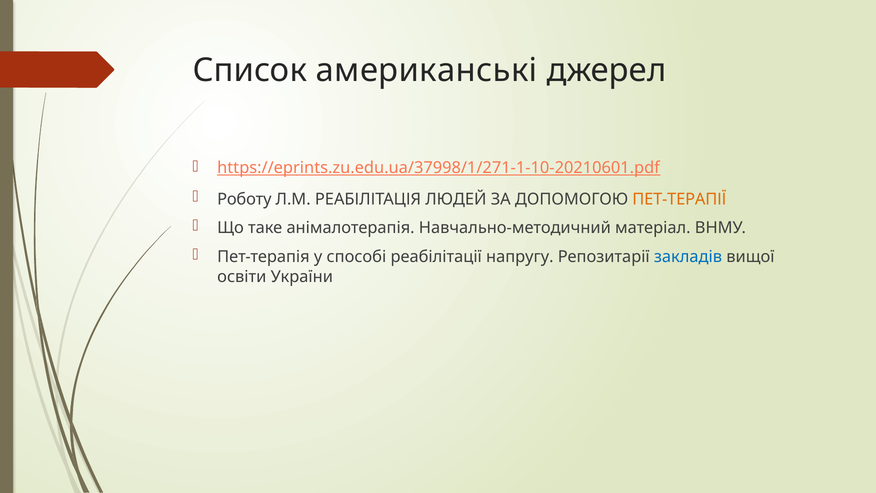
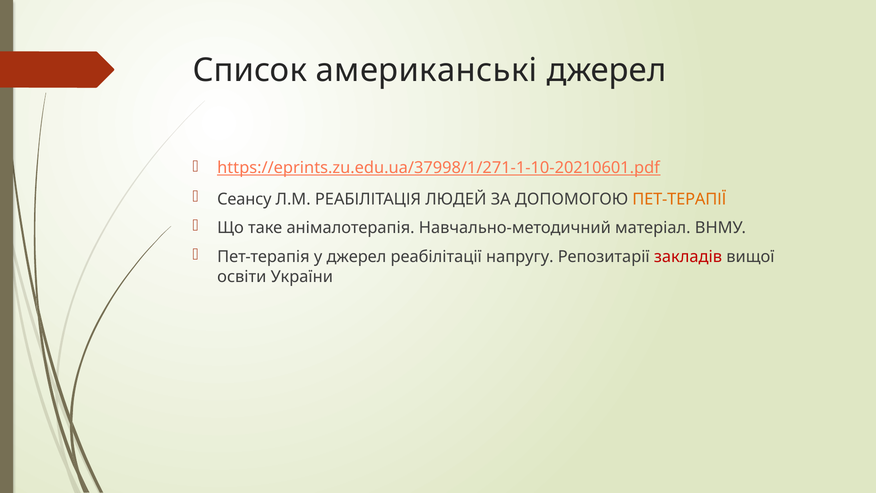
Роботу: Роботу -> Сеансу
у способі: способі -> джерел
закладів colour: blue -> red
